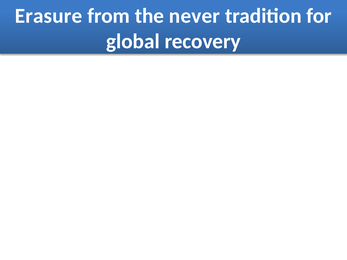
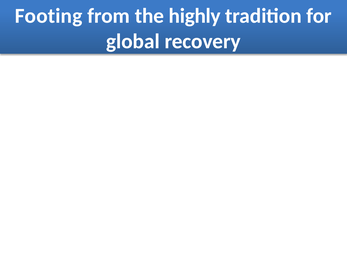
Erasure: Erasure -> Footing
never: never -> highly
